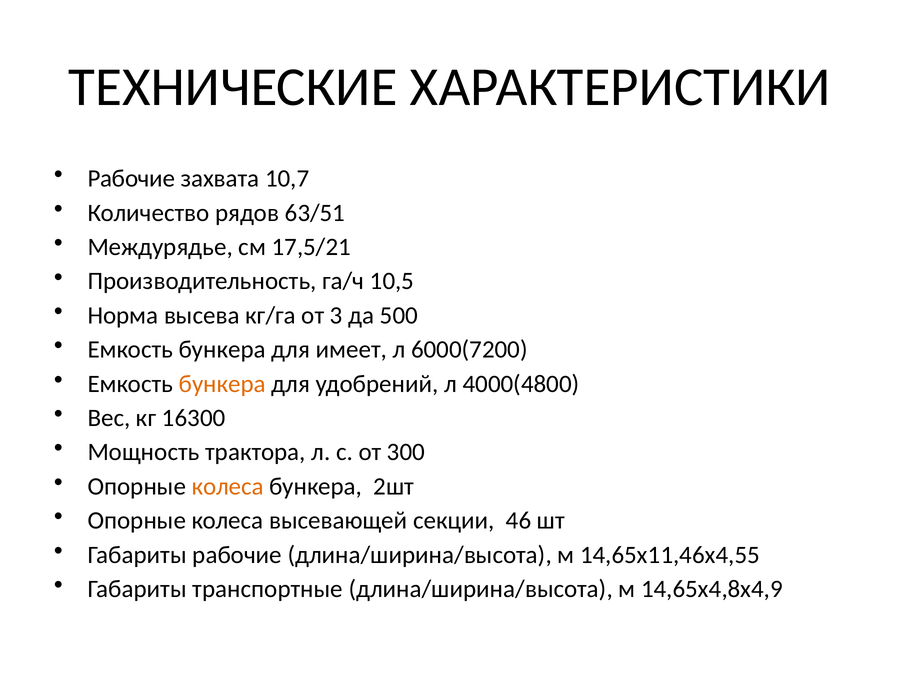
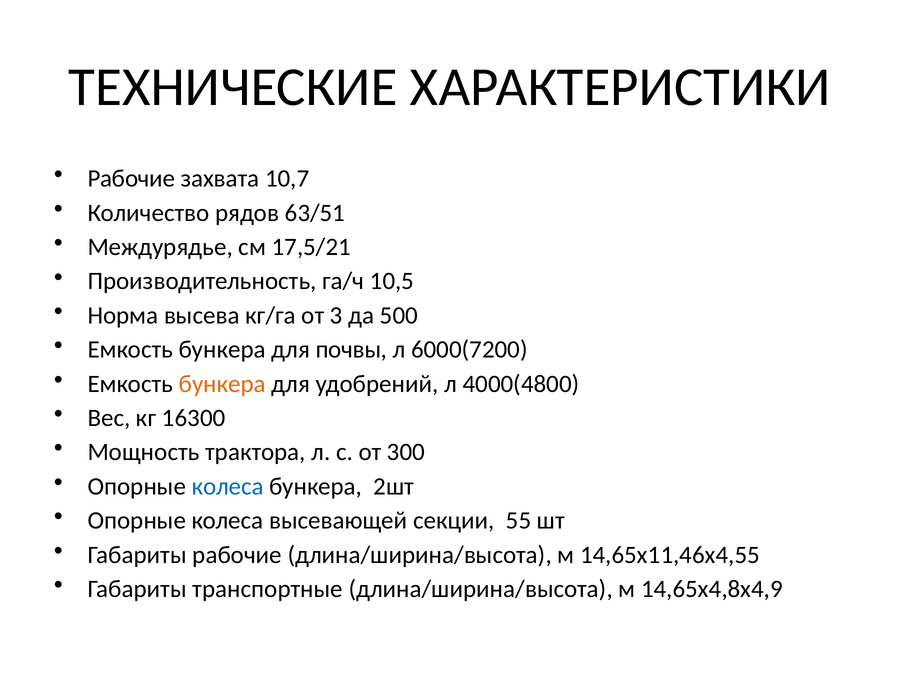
имеет: имеет -> почвы
колеса at (228, 486) colour: orange -> blue
46: 46 -> 55
